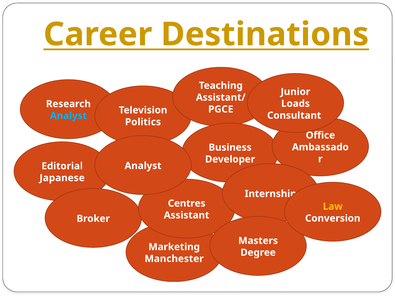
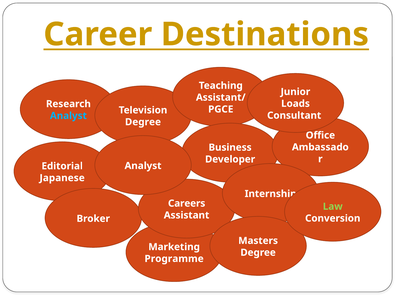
Politics at (143, 122): Politics -> Degree
Centres: Centres -> Careers
Law colour: yellow -> light green
Manchester: Manchester -> Programme
